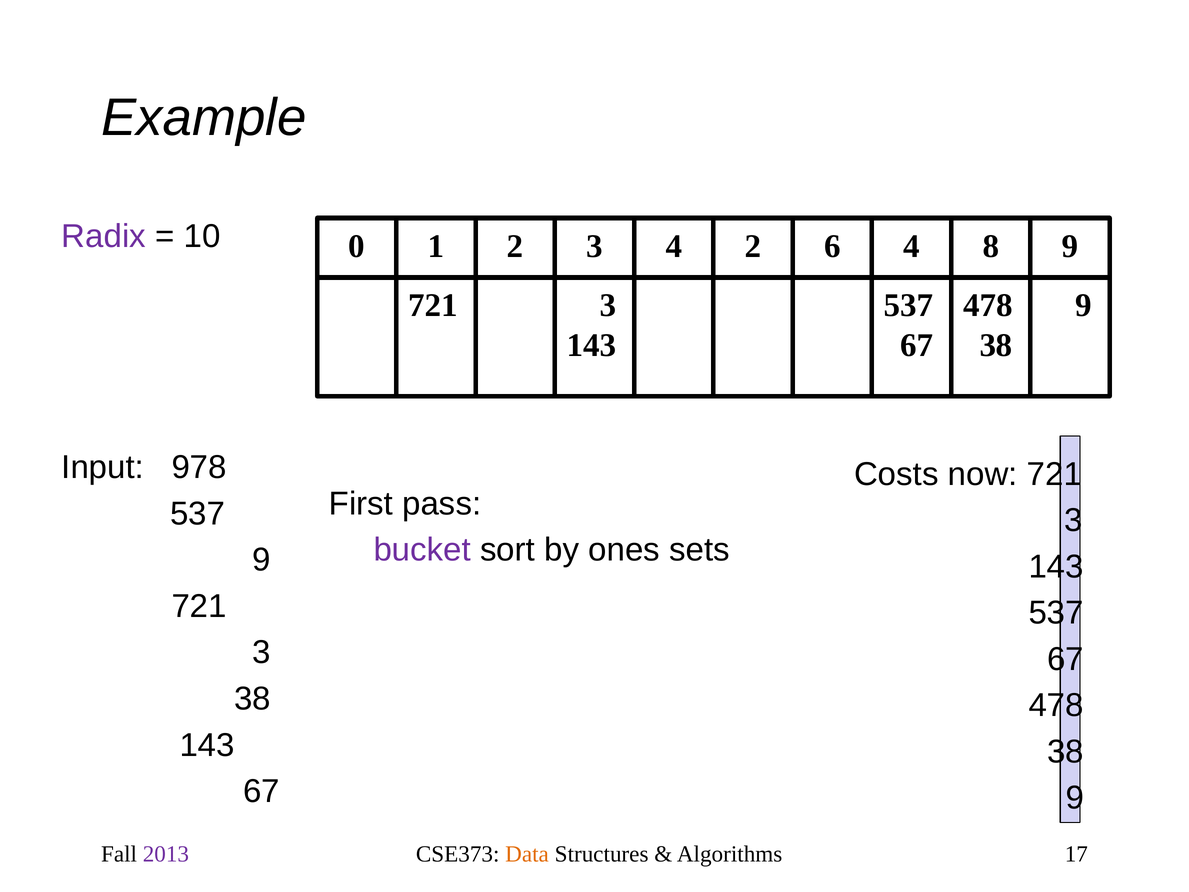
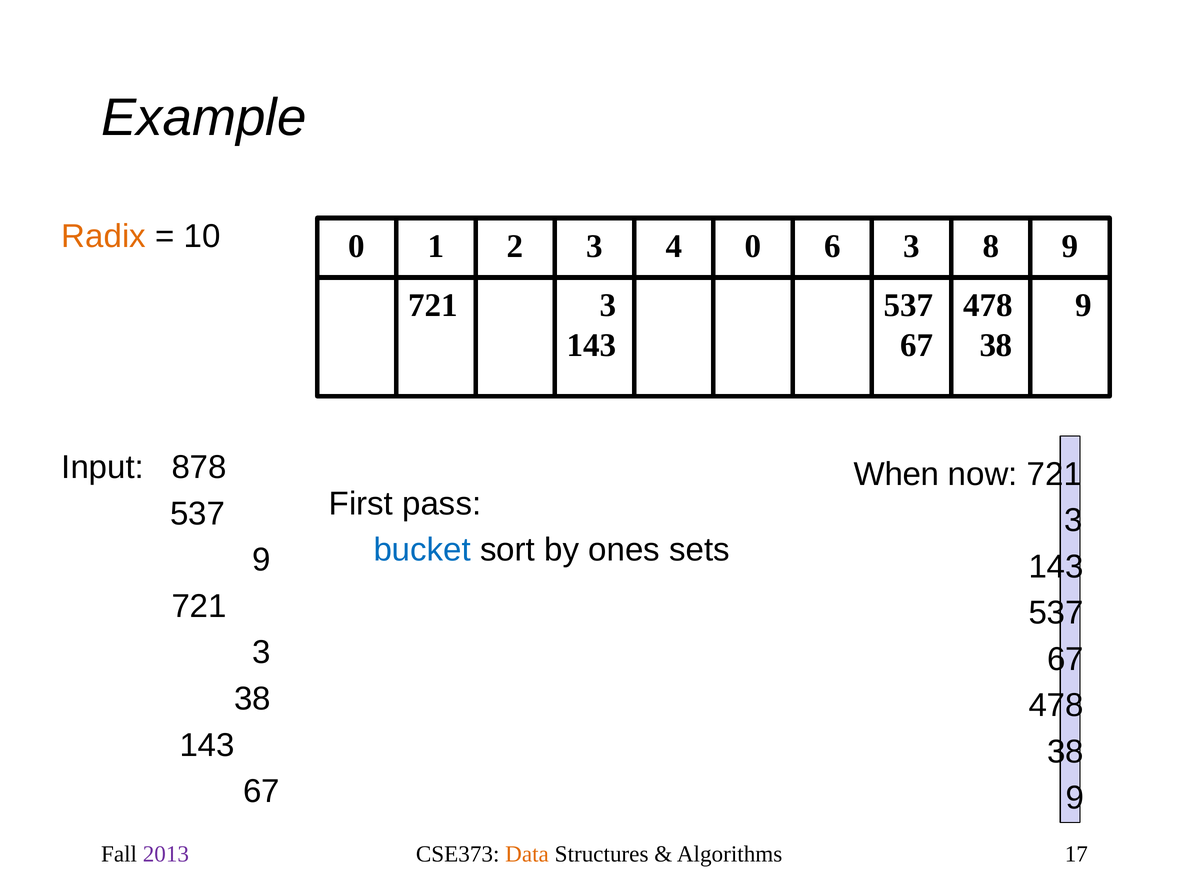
Radix colour: purple -> orange
4 2: 2 -> 0
6 4: 4 -> 3
978: 978 -> 878
Costs: Costs -> When
bucket colour: purple -> blue
